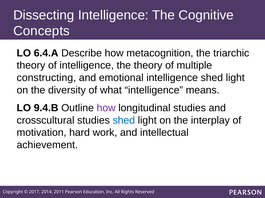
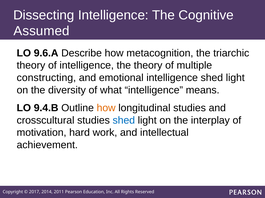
Concepts: Concepts -> Assumed
6.4.A: 6.4.A -> 9.6.A
how at (106, 108) colour: purple -> orange
